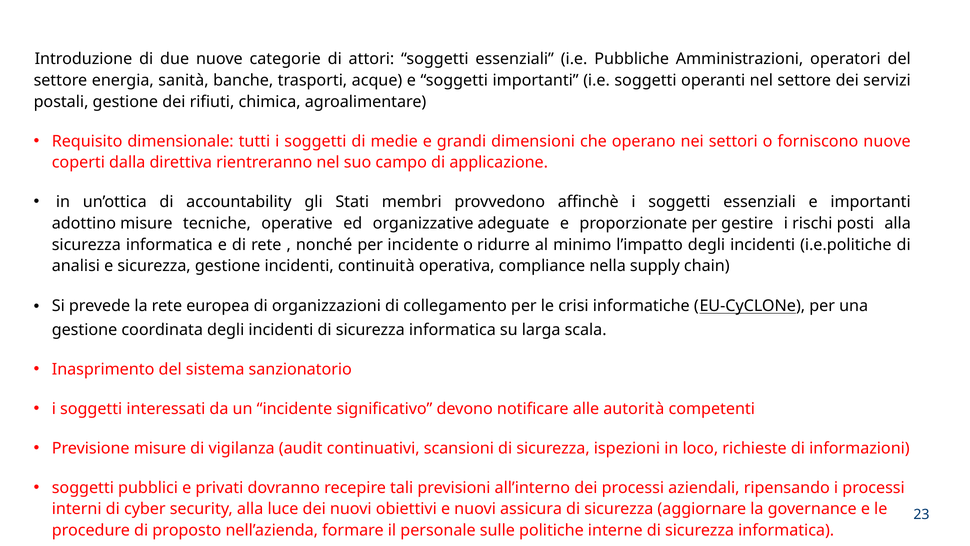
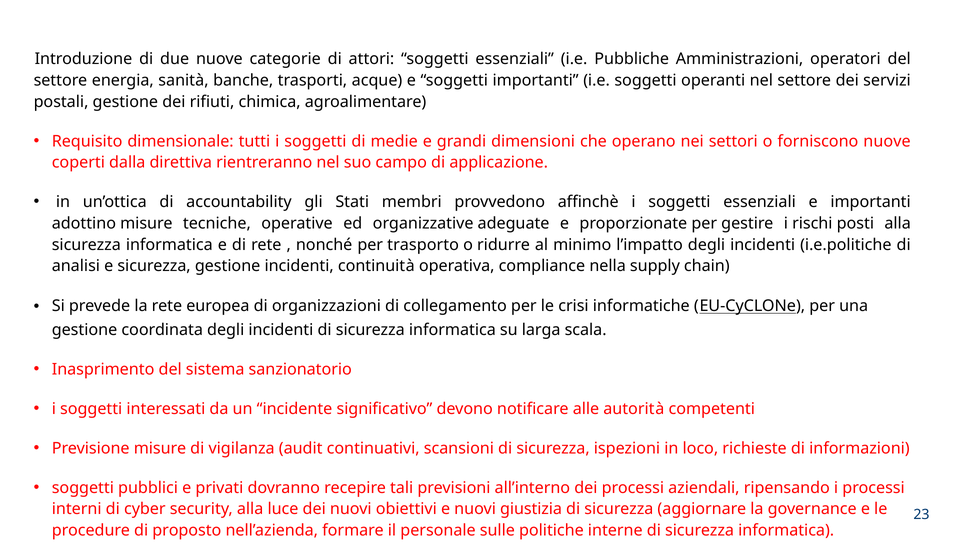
per incidente: incidente -> trasporto
assicura: assicura -> giustizia
